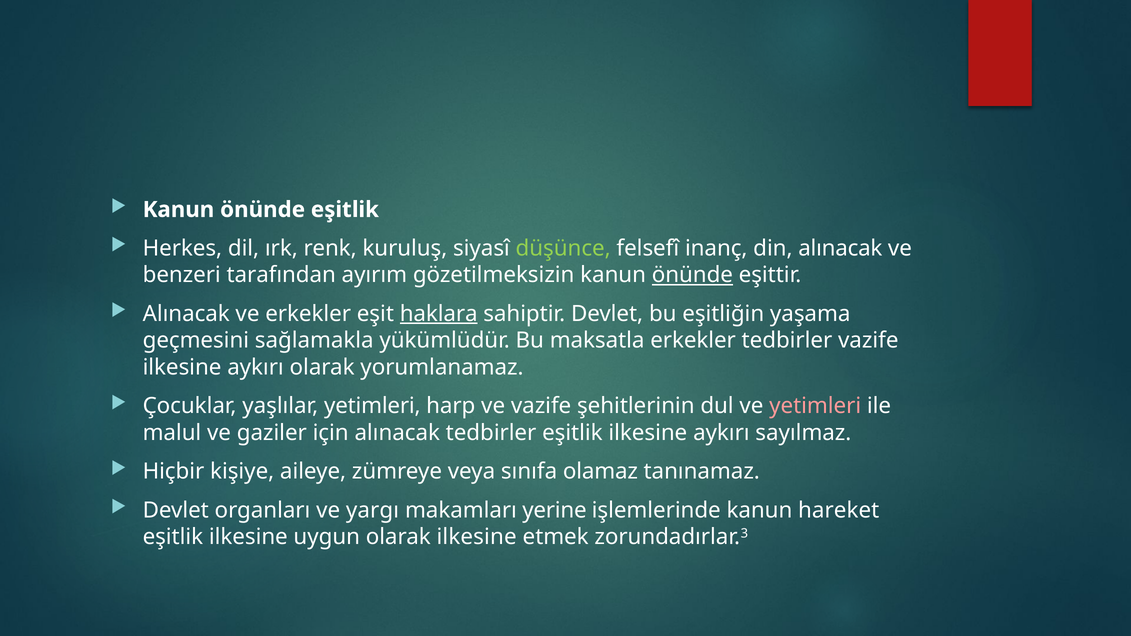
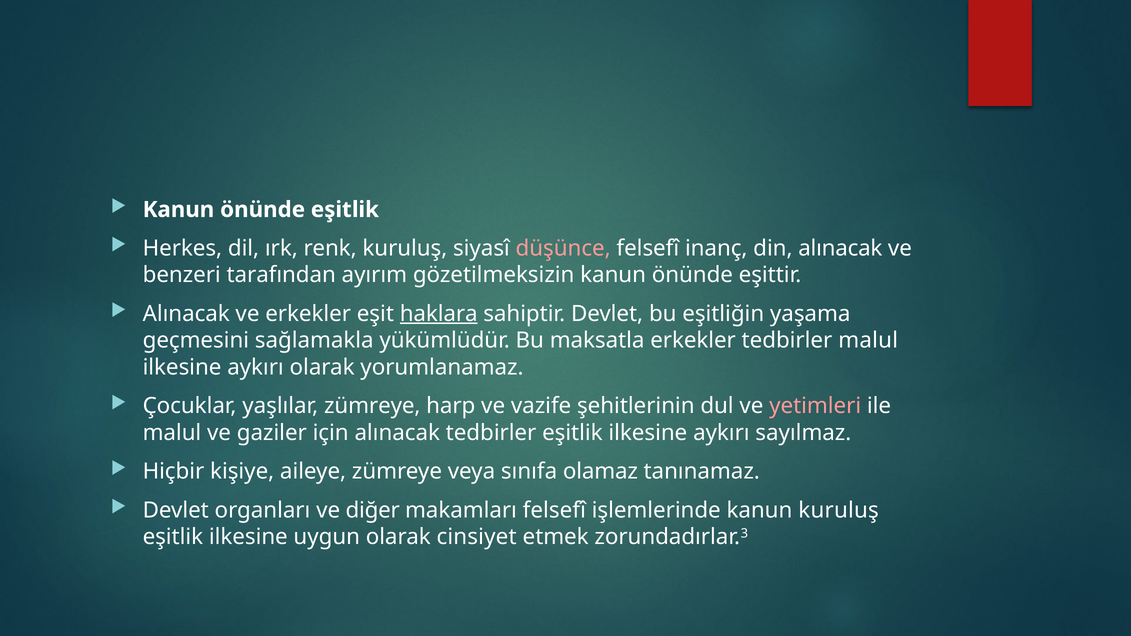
düşünce colour: light green -> pink
önünde at (692, 275) underline: present -> none
tedbirler vazife: vazife -> malul
yaşlılar yetimleri: yetimleri -> zümreye
yargı: yargı -> diğer
makamları yerine: yerine -> felsefî
kanun hareket: hareket -> kuruluş
olarak ilkesine: ilkesine -> cinsiyet
